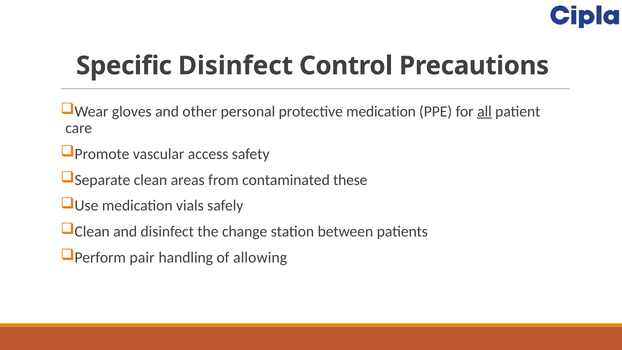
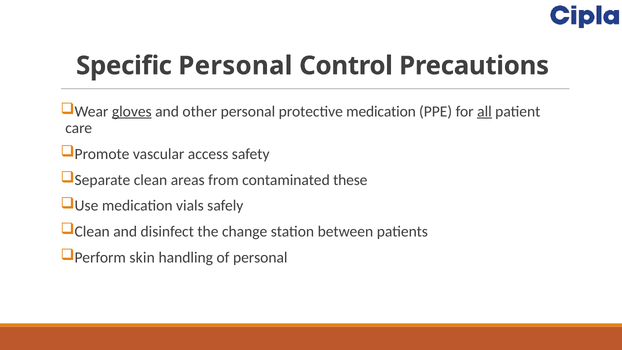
Specific Disinfect: Disinfect -> Personal
gloves underline: none -> present
pair: pair -> skin
of allowing: allowing -> personal
